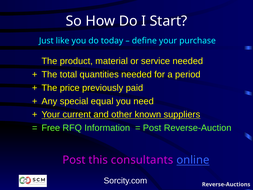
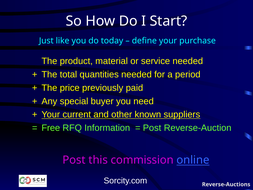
equal: equal -> buyer
consultants: consultants -> commission
